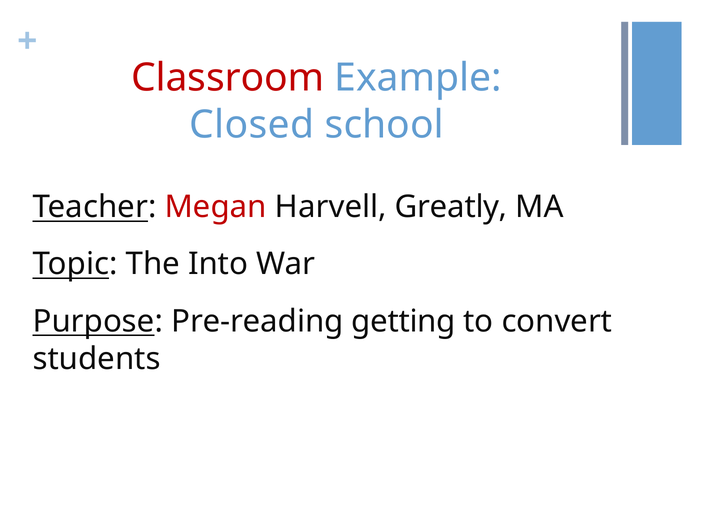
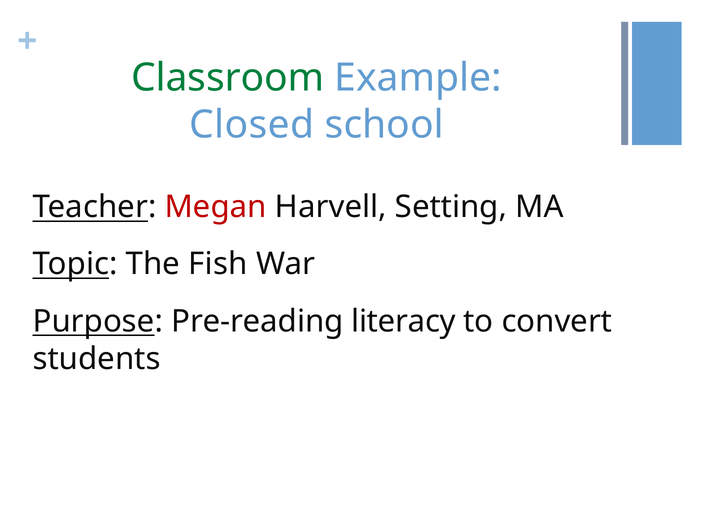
Classroom colour: red -> green
Greatly: Greatly -> Setting
Into: Into -> Fish
getting: getting -> literacy
